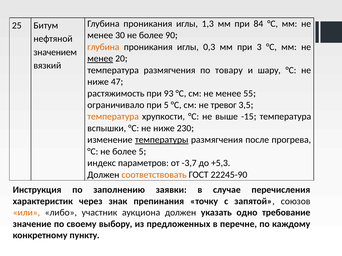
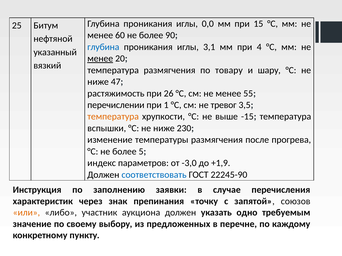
1,3: 1,3 -> 0,0
84: 84 -> 15
30: 30 -> 60
глубина at (103, 47) colour: orange -> blue
0,3: 0,3 -> 3,1
3: 3 -> 4
значением: значением -> указанный
93: 93 -> 26
ограничивало: ограничивало -> перечислении
при 5: 5 -> 1
температуры underline: present -> none
-3,7: -3,7 -> -3,0
+5,3: +5,3 -> +1,9
соответствовать colour: orange -> blue
требование: требование -> требуемым
